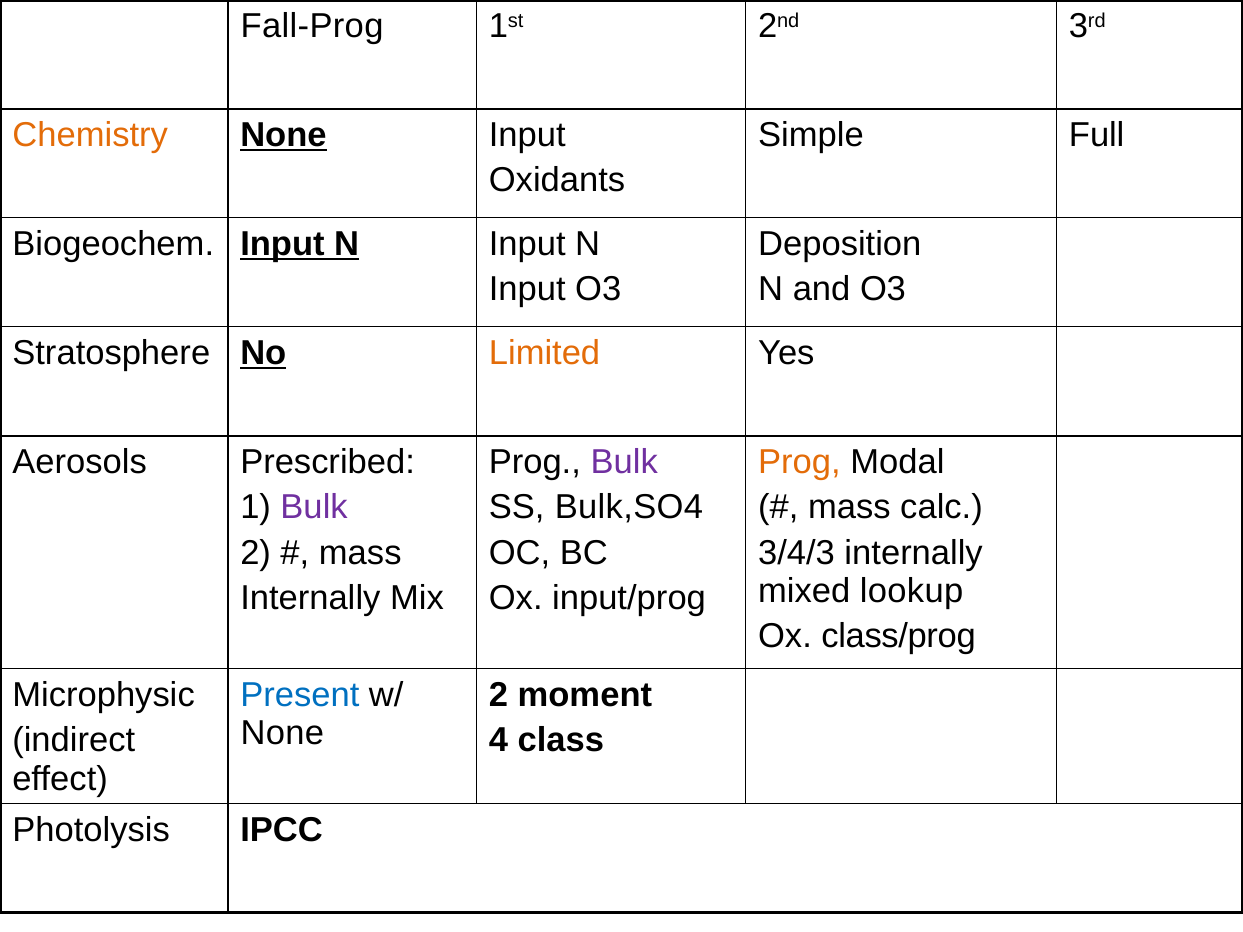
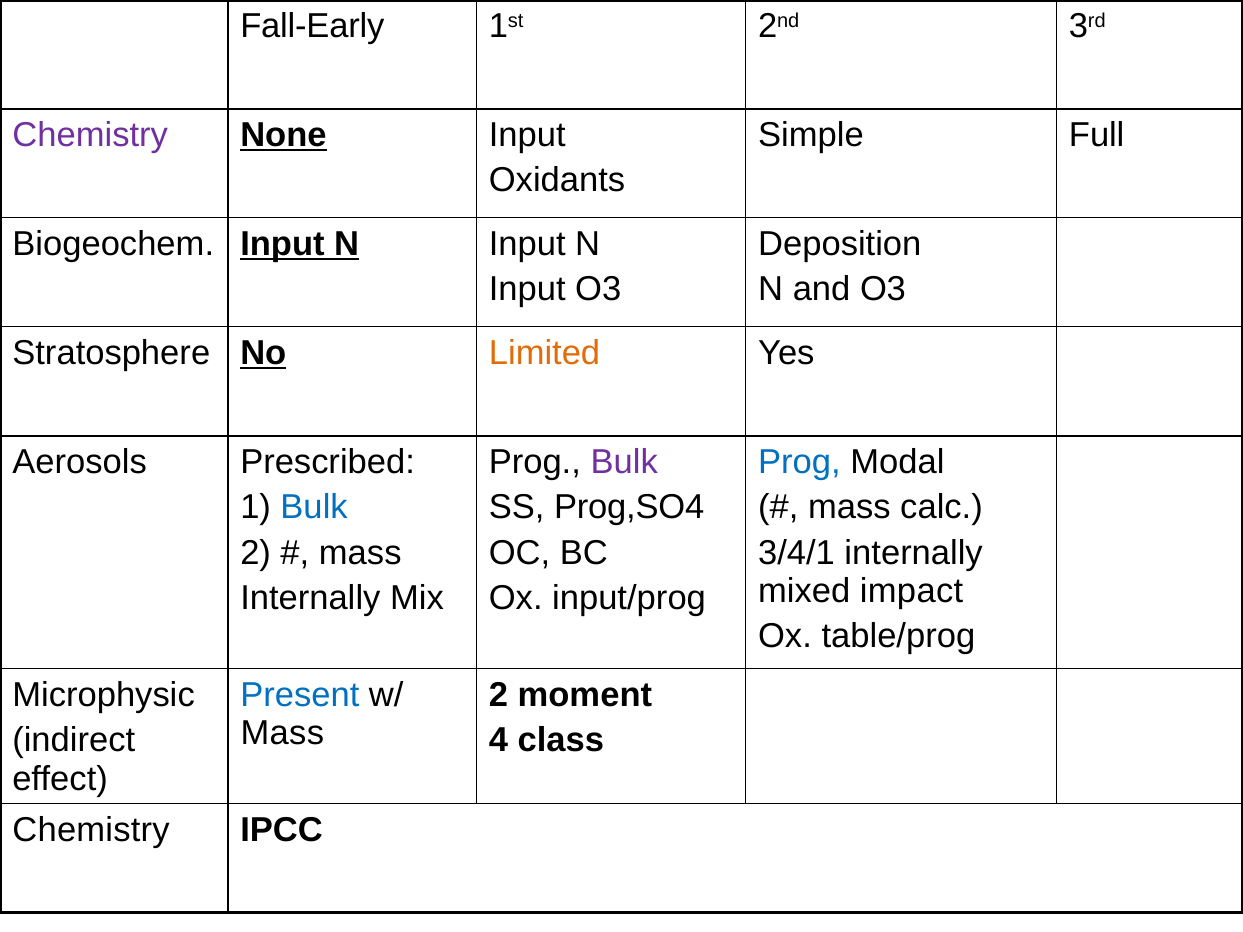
Fall-Prog: Fall-Prog -> Fall-Early
Chemistry at (90, 135) colour: orange -> purple
Prog at (799, 462) colour: orange -> blue
Bulk at (314, 507) colour: purple -> blue
Bulk,SO4: Bulk,SO4 -> Prog,SO4
3/4/3: 3/4/3 -> 3/4/1
lookup: lookup -> impact
class/prog: class/prog -> table/prog
None at (282, 733): None -> Mass
Photolysis at (91, 830): Photolysis -> Chemistry
